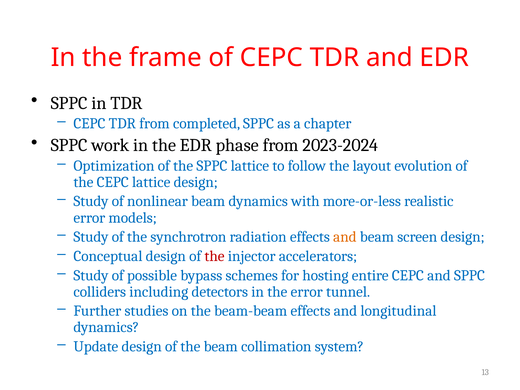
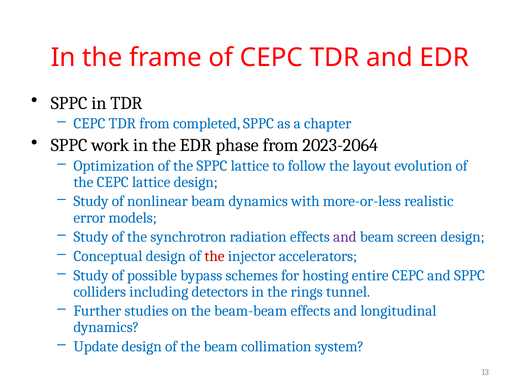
2023-2024: 2023-2024 -> 2023-2064
and at (345, 237) colour: orange -> purple
the error: error -> rings
